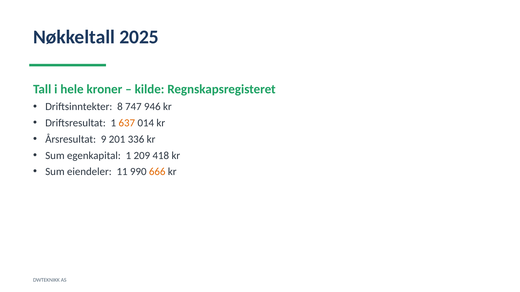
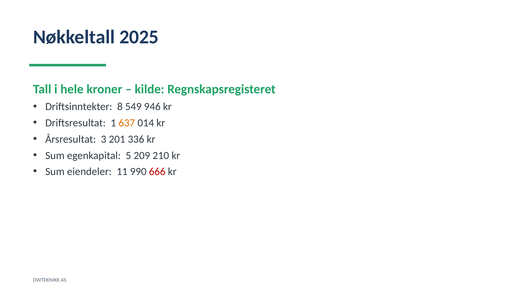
747: 747 -> 549
9: 9 -> 3
egenkapital 1: 1 -> 5
418: 418 -> 210
666 colour: orange -> red
